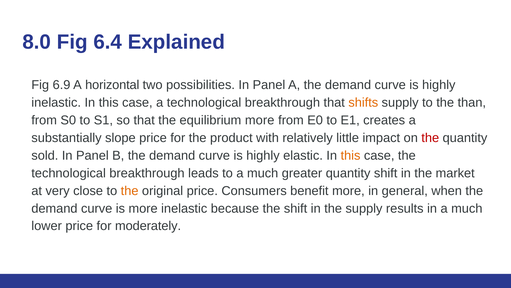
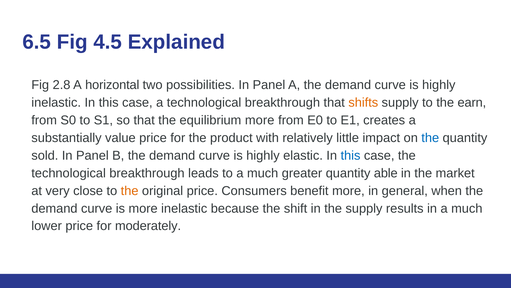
8.0: 8.0 -> 6.5
6.4: 6.4 -> 4.5
6.9: 6.9 -> 2.8
than: than -> earn
slope: slope -> value
the at (430, 138) colour: red -> blue
this at (351, 155) colour: orange -> blue
quantity shift: shift -> able
